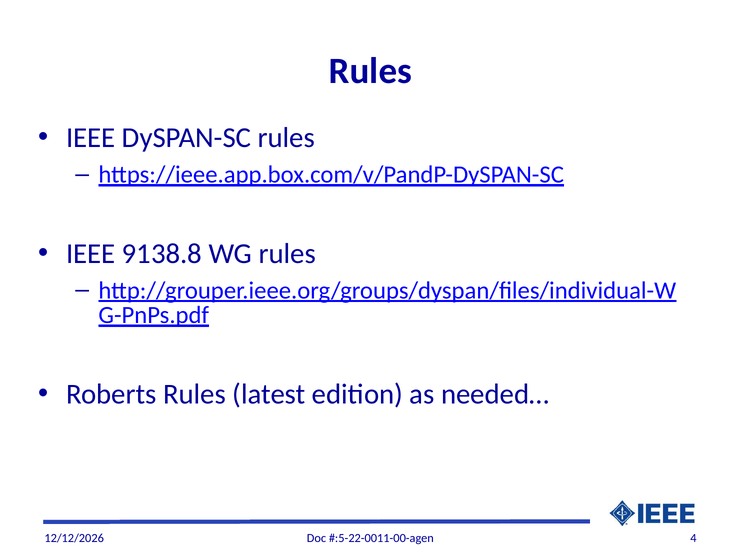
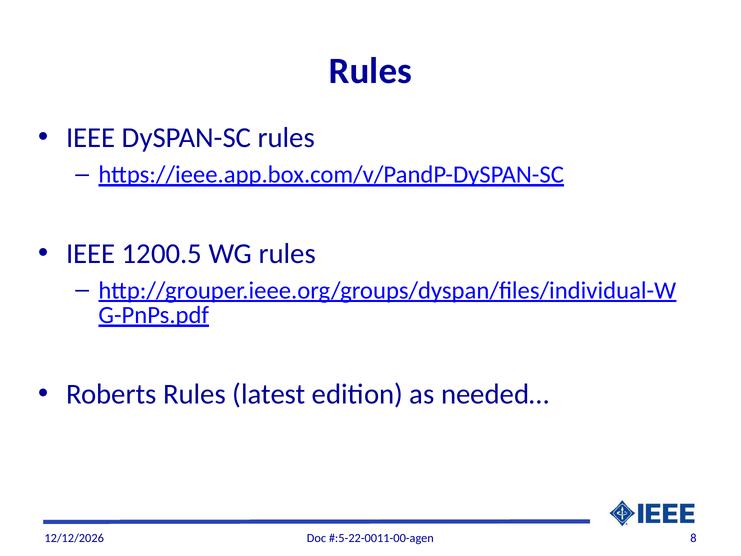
9138.8: 9138.8 -> 1200.5
4: 4 -> 8
